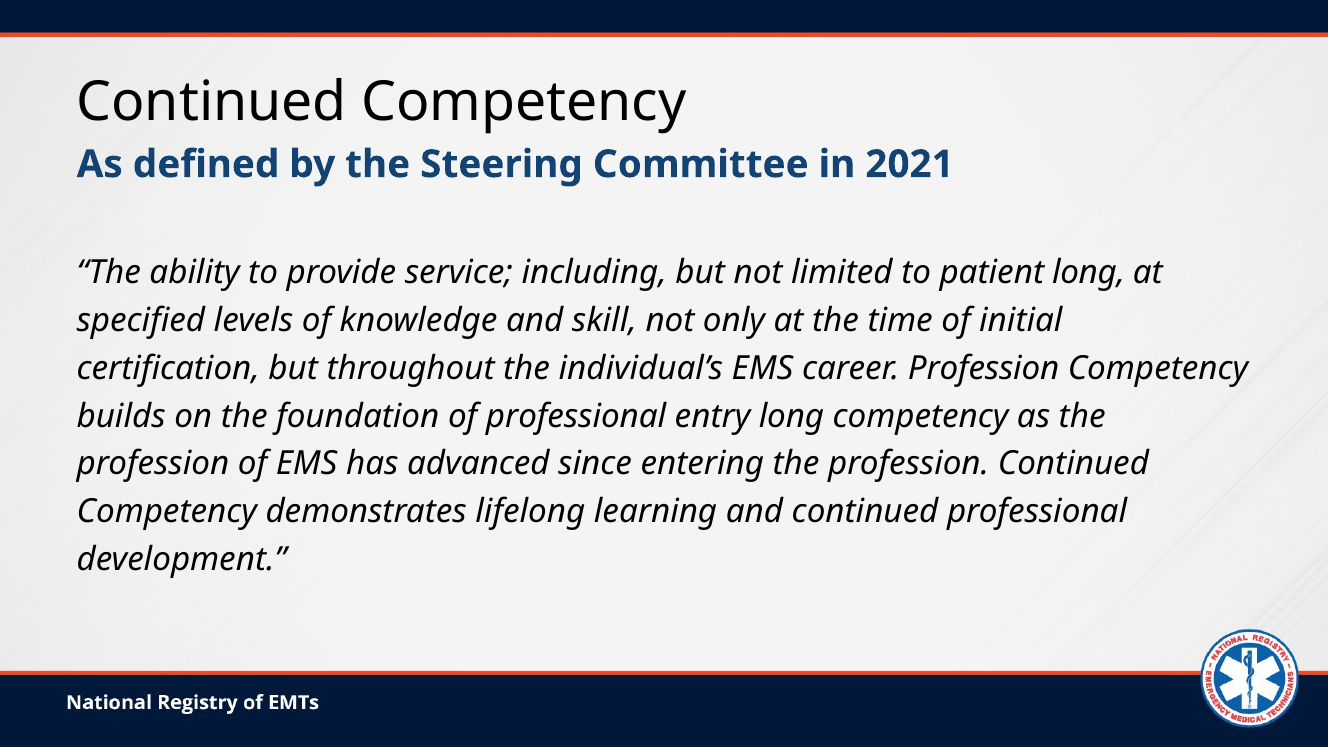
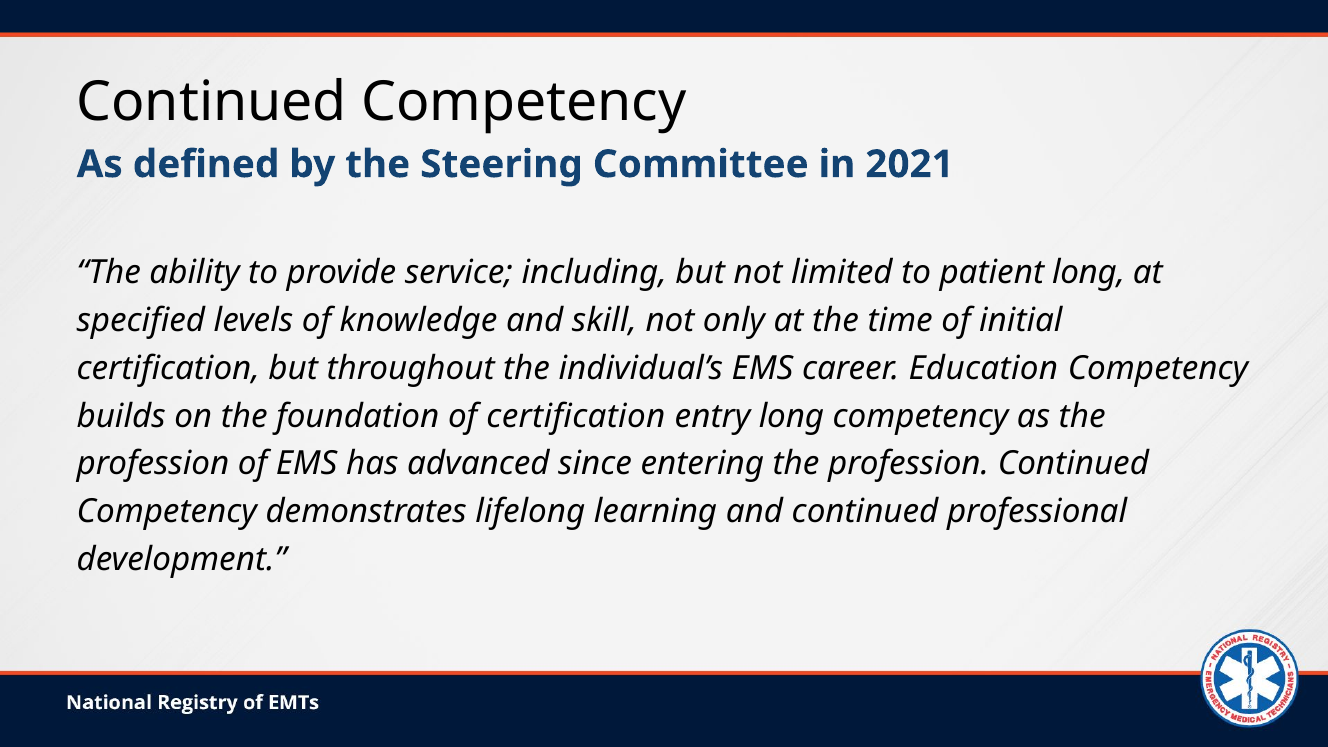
career Profession: Profession -> Education
of professional: professional -> certification
